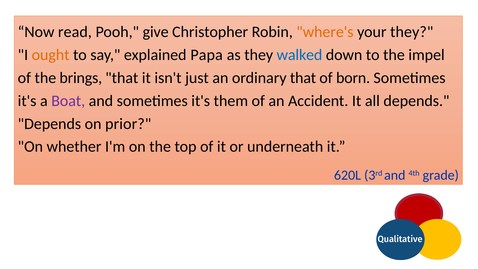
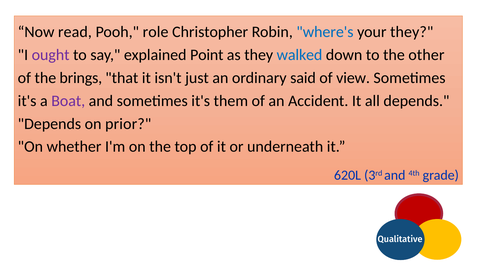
give: give -> role
where's colour: orange -> blue
ought colour: orange -> purple
Papa: Papa -> Point
impel: impel -> other
ordinary that: that -> said
born: born -> view
